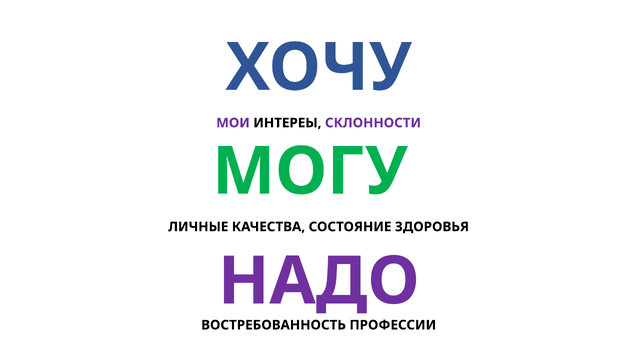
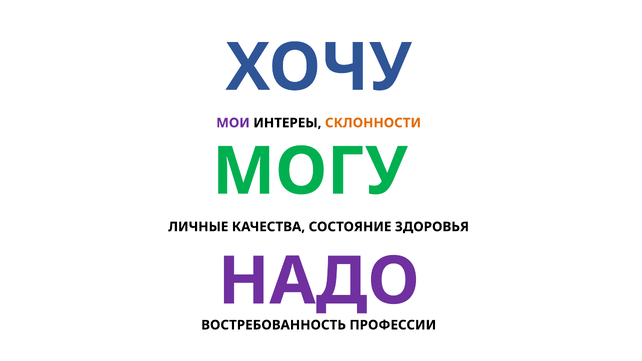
СКЛОННОСТИ colour: purple -> orange
